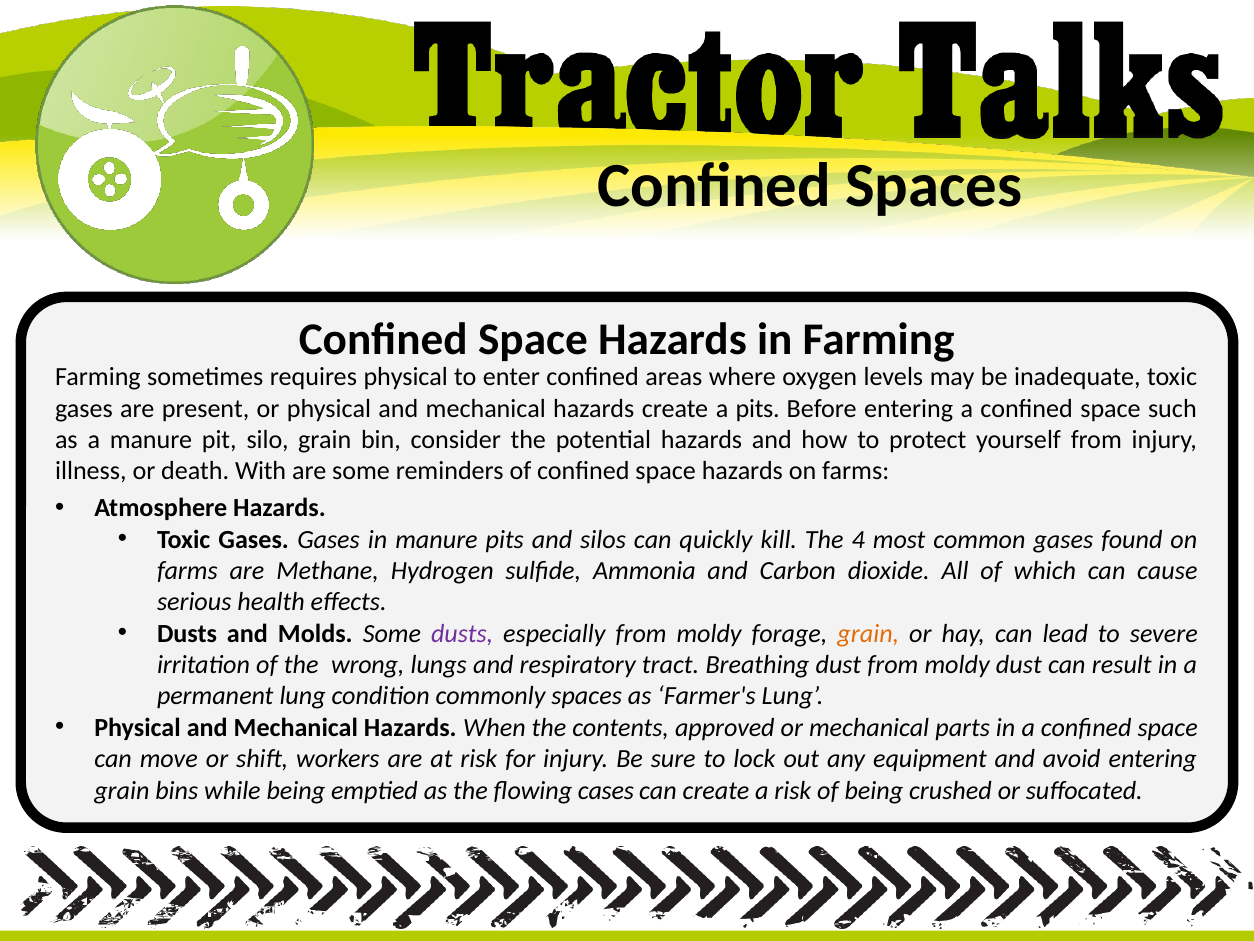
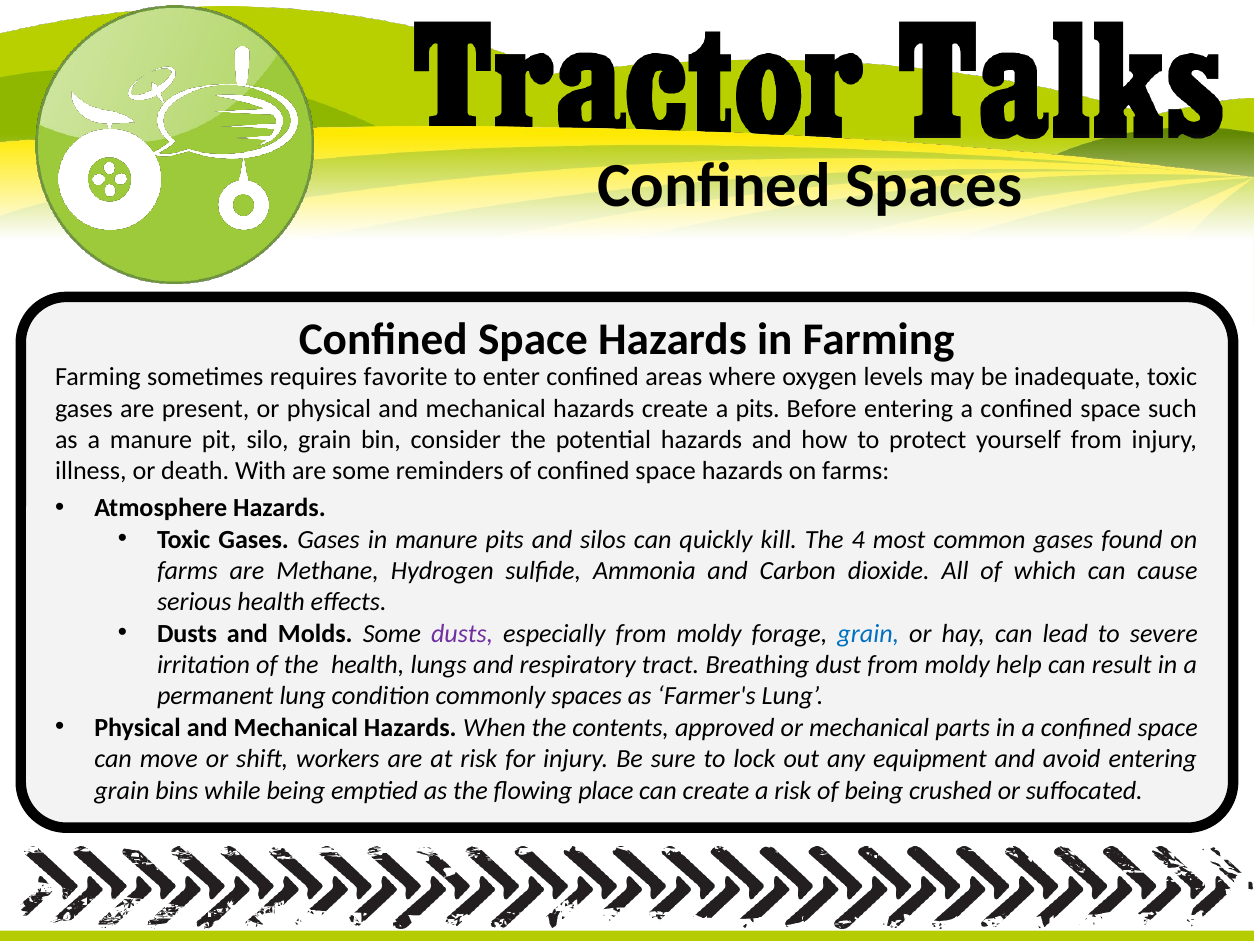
requires physical: physical -> favorite
grain at (868, 633) colour: orange -> blue
the wrong: wrong -> health
moldy dust: dust -> help
cases: cases -> place
